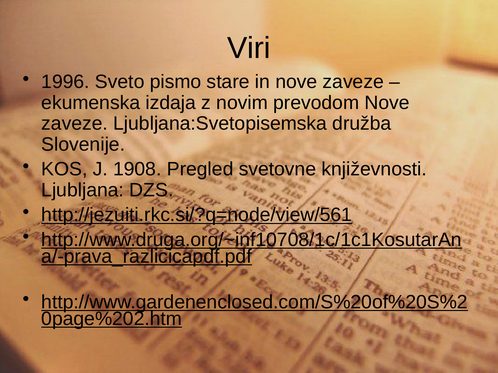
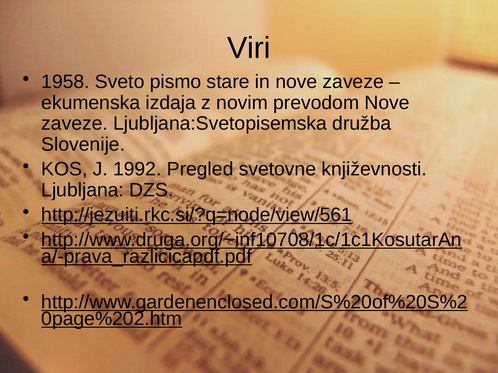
1996: 1996 -> 1958
1908: 1908 -> 1992
